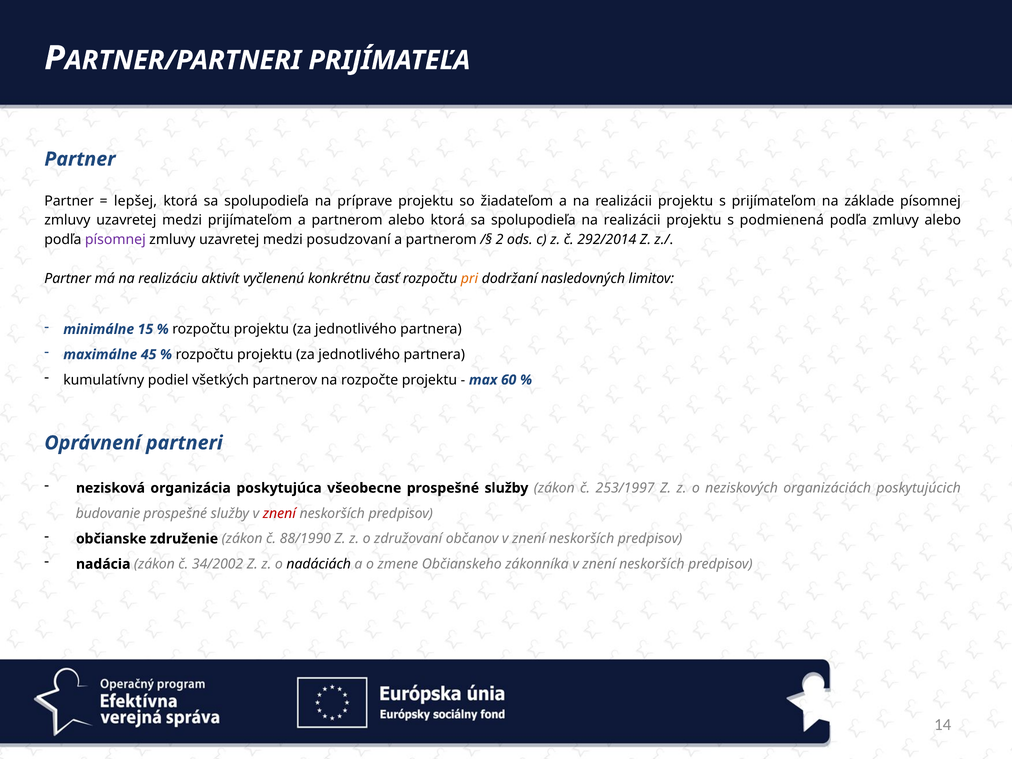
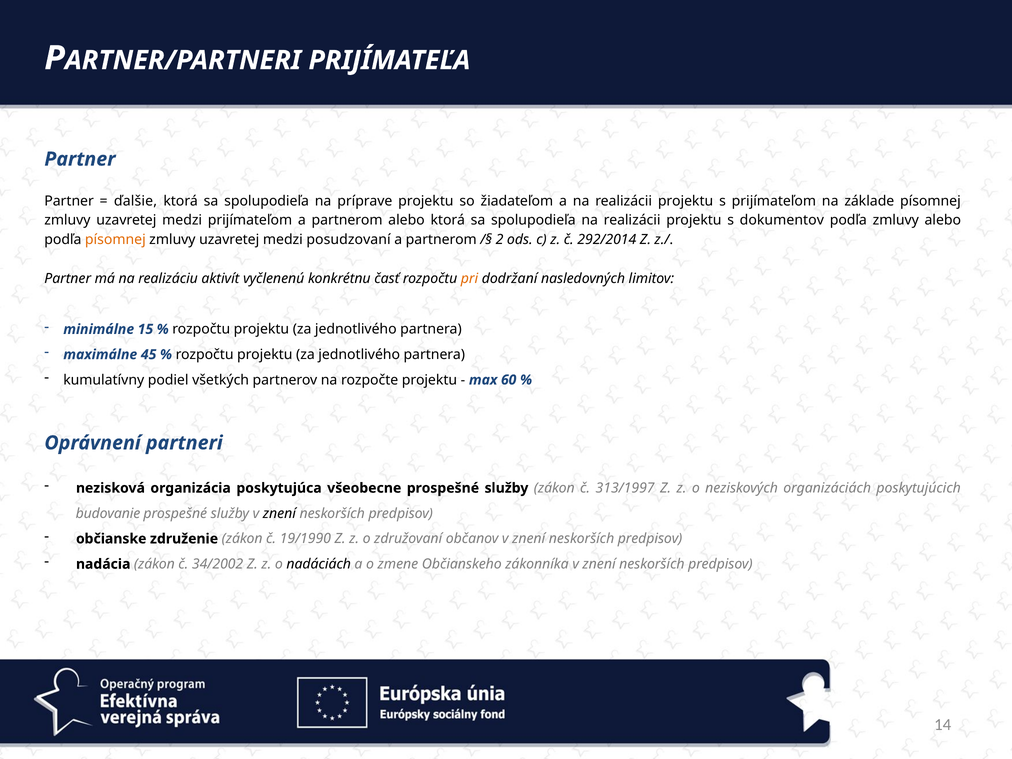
lepšej: lepšej -> ďalšie
podmienená: podmienená -> dokumentov
písomnej at (115, 240) colour: purple -> orange
253/1997: 253/1997 -> 313/1997
znení at (279, 513) colour: red -> black
88/1990: 88/1990 -> 19/1990
